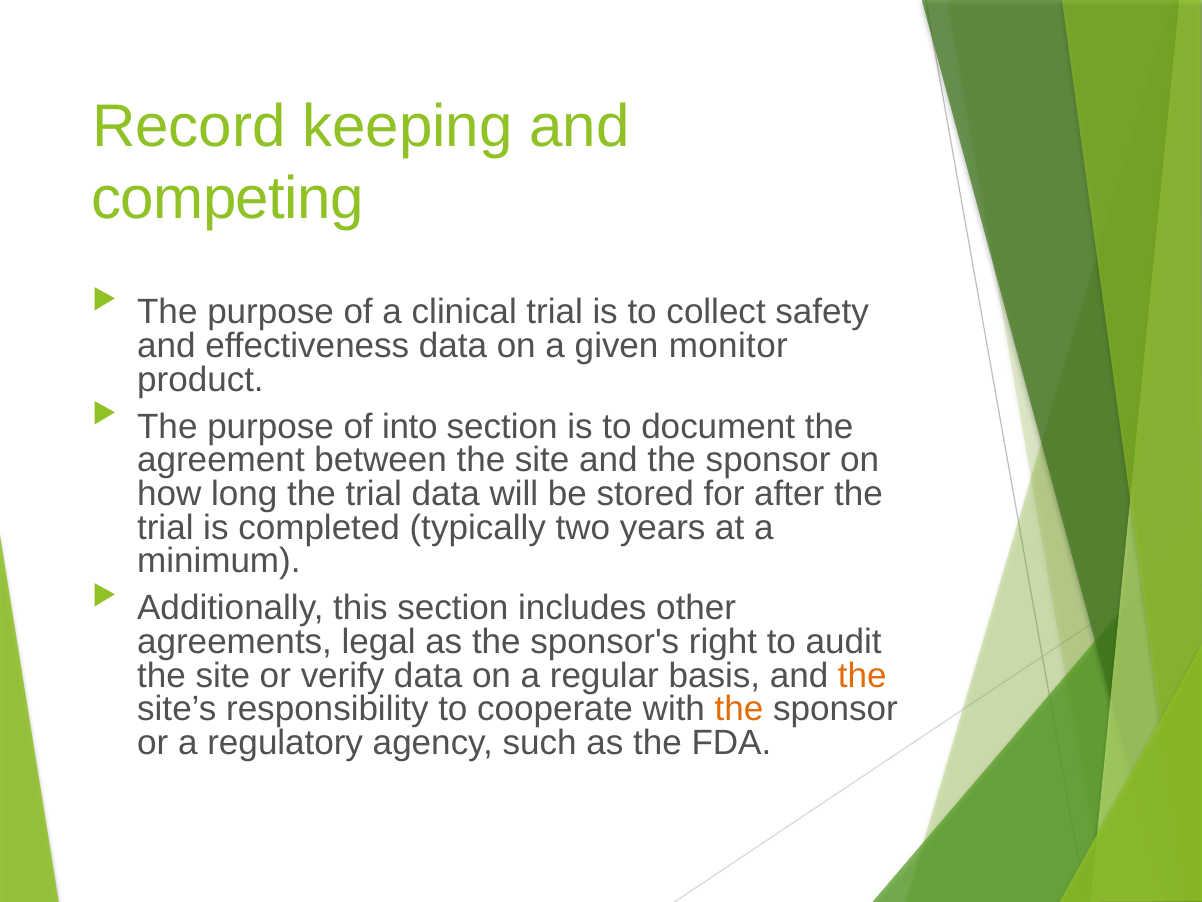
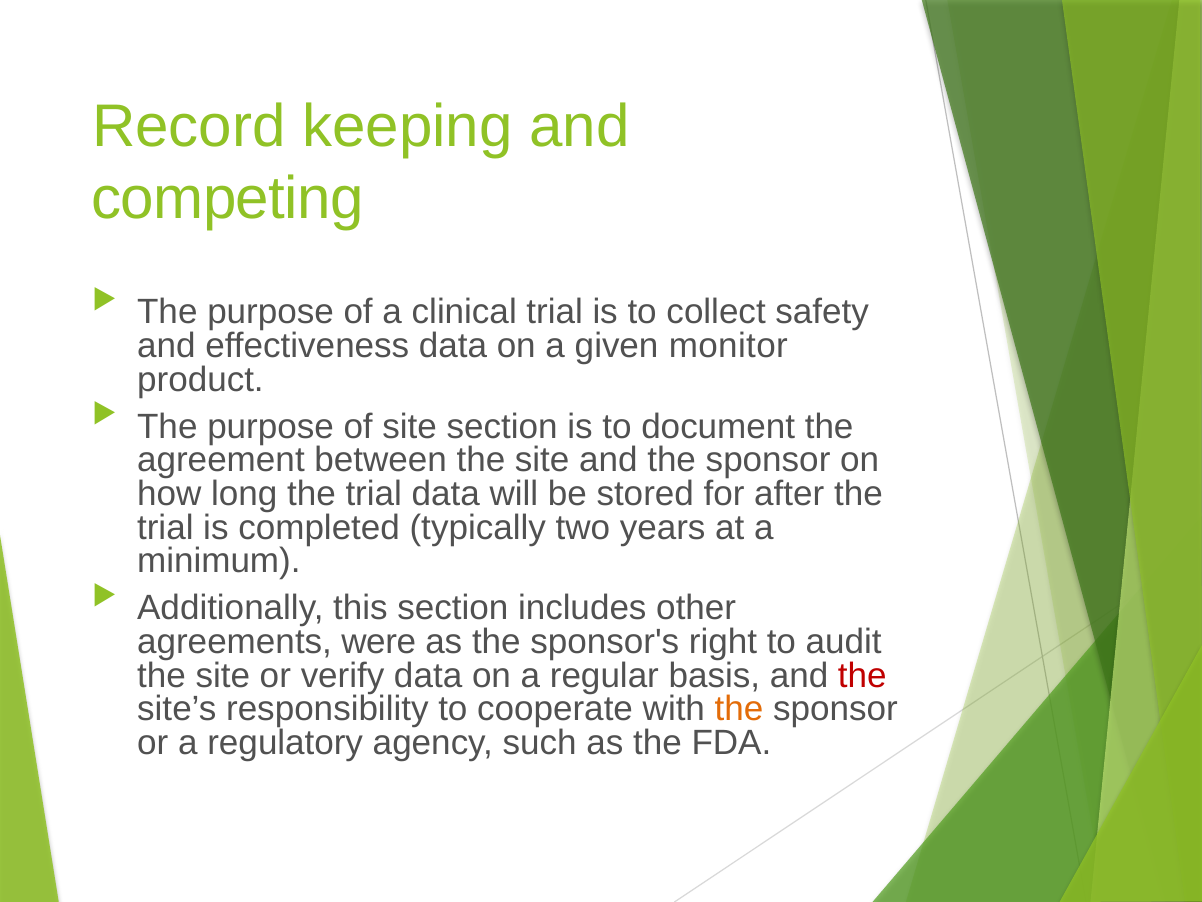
of into: into -> site
legal: legal -> were
the at (862, 675) colour: orange -> red
